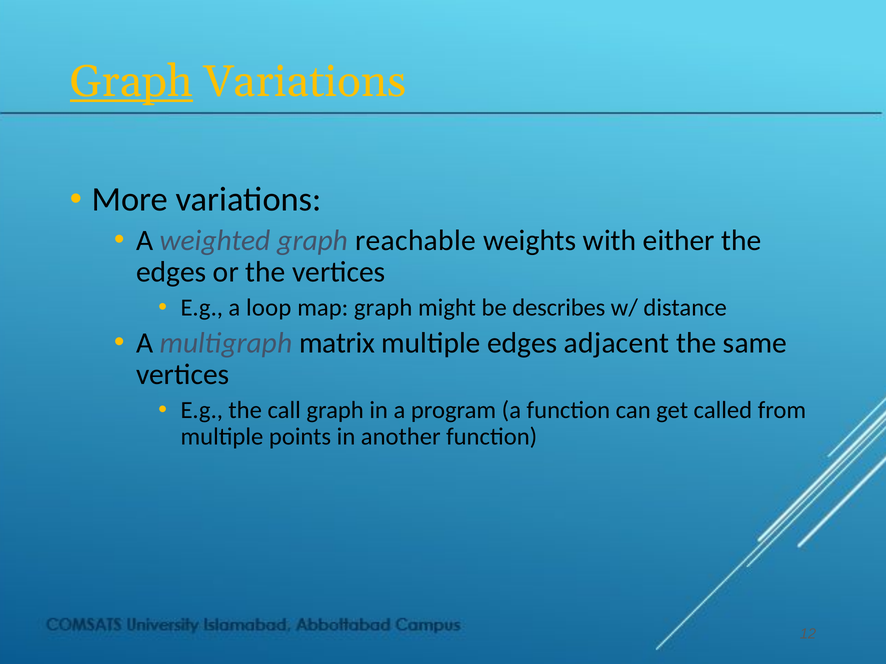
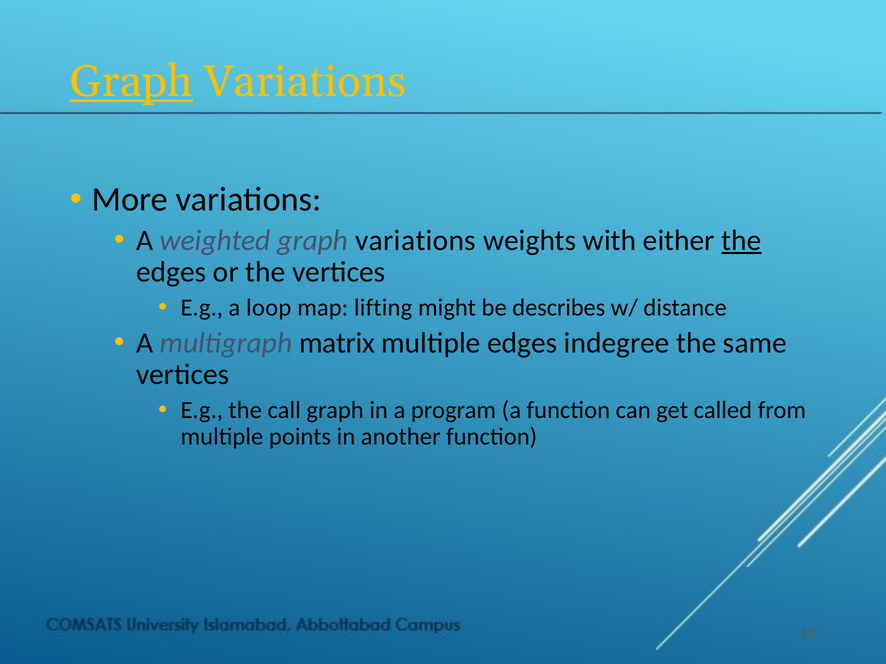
weighted graph reachable: reachable -> variations
the at (741, 240) underline: none -> present
map graph: graph -> lifting
adjacent: adjacent -> indegree
